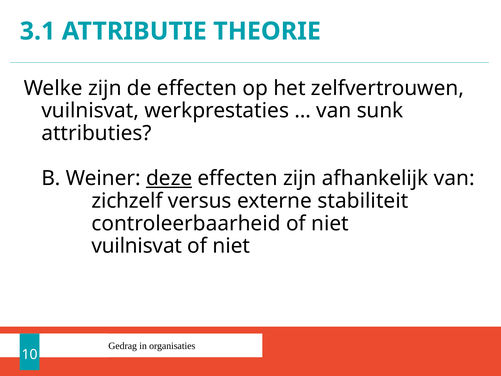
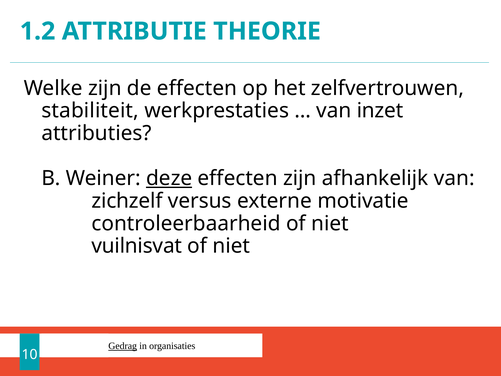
3.1: 3.1 -> 1.2
vuilnisvat at (90, 111): vuilnisvat -> stabiliteit
sunk: sunk -> inzet
stabiliteit: stabiliteit -> motivatie
Gedrag underline: none -> present
